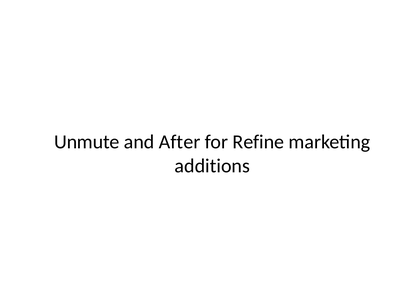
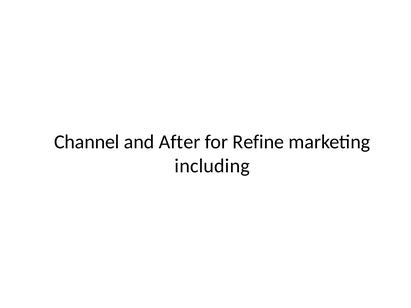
Unmute: Unmute -> Channel
additions: additions -> including
